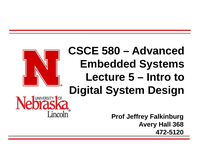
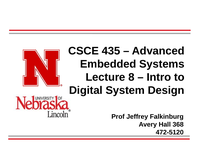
580: 580 -> 435
5: 5 -> 8
